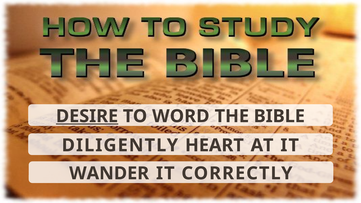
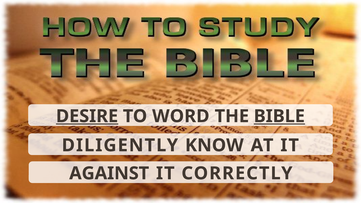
BIBLE underline: none -> present
HEART: HEART -> KNOW
WANDER: WANDER -> AGAINST
